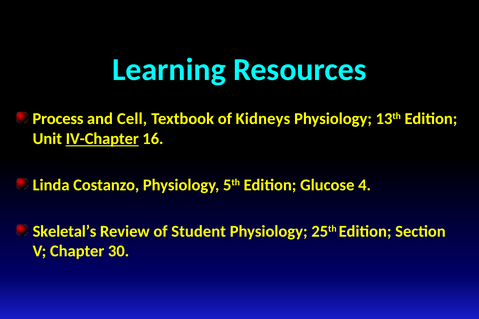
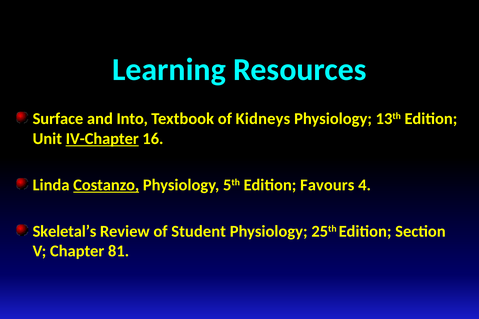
Process: Process -> Surface
Cell: Cell -> Into
Costanzo underline: none -> present
Glucose: Glucose -> Favours
30: 30 -> 81
